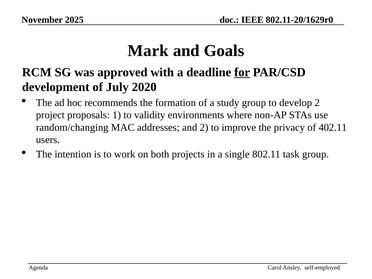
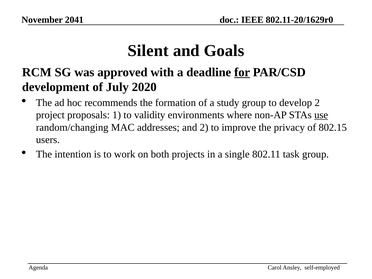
2025: 2025 -> 2041
Mark: Mark -> Silent
use underline: none -> present
402.11: 402.11 -> 802.15
